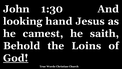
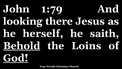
1:30: 1:30 -> 1:79
hand: hand -> there
camest: camest -> herself
Behold underline: none -> present
